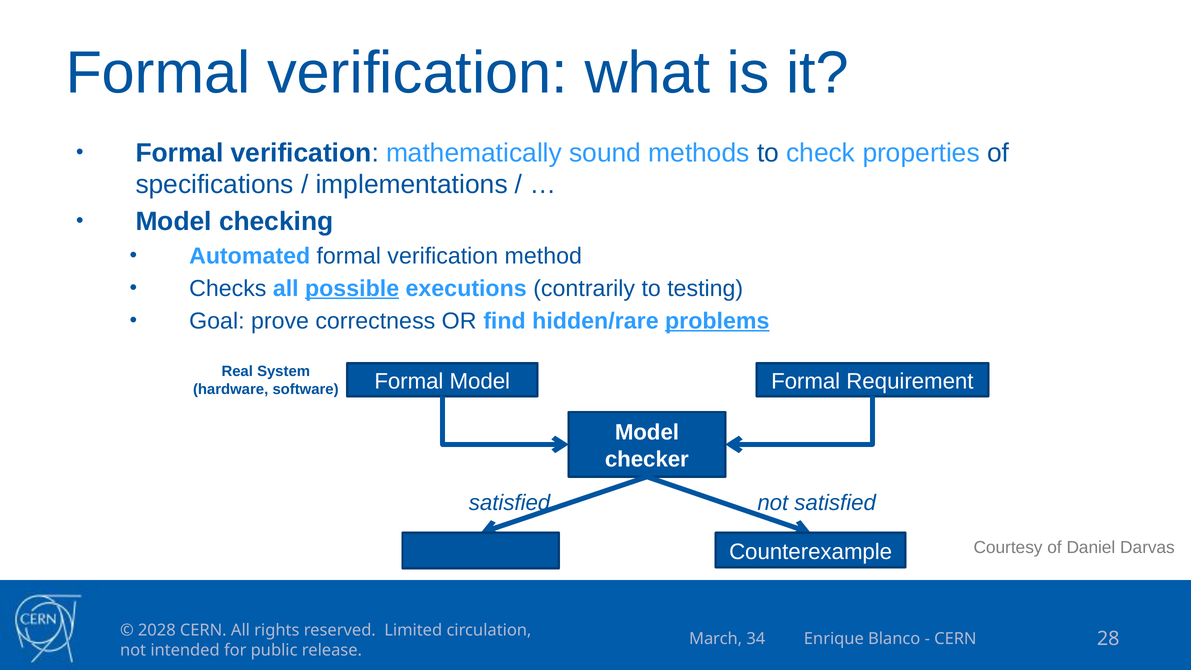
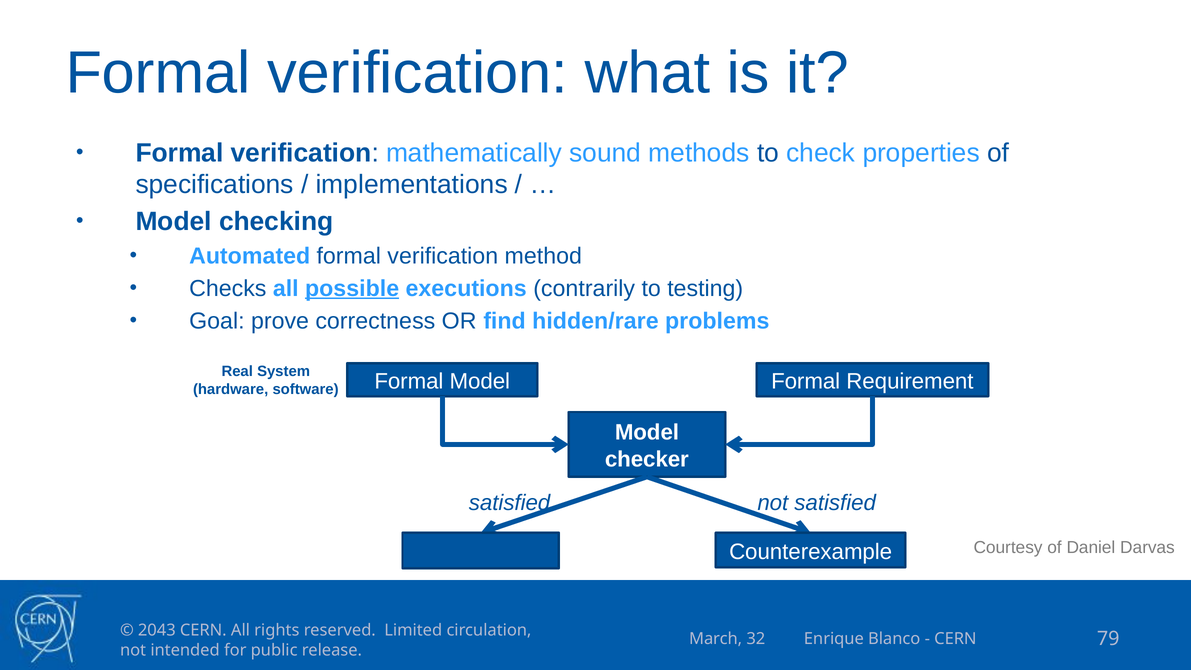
problems underline: present -> none
2028: 2028 -> 2043
34: 34 -> 32
28: 28 -> 79
